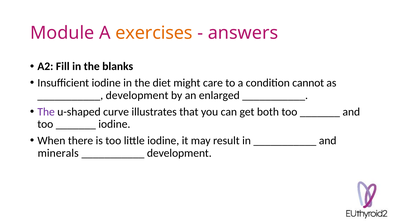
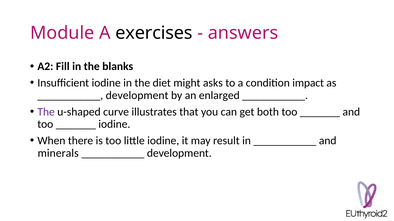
exercises colour: orange -> black
care: care -> asks
cannot: cannot -> impact
